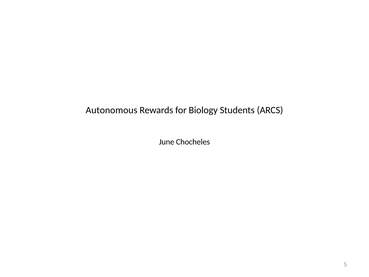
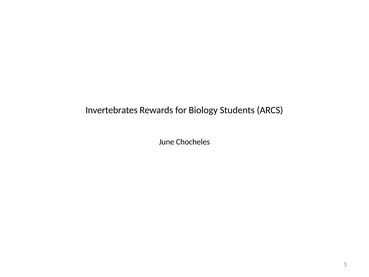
Autonomous: Autonomous -> Invertebrates
